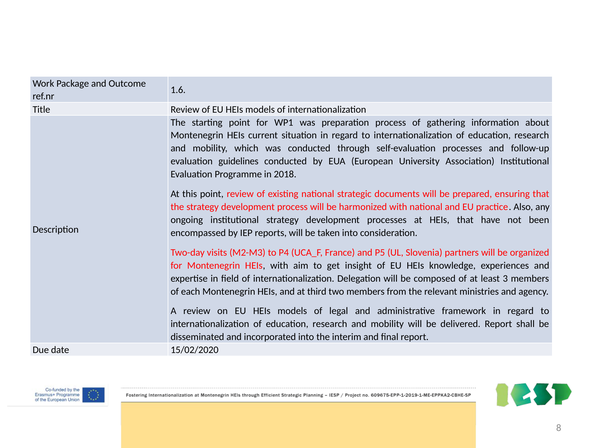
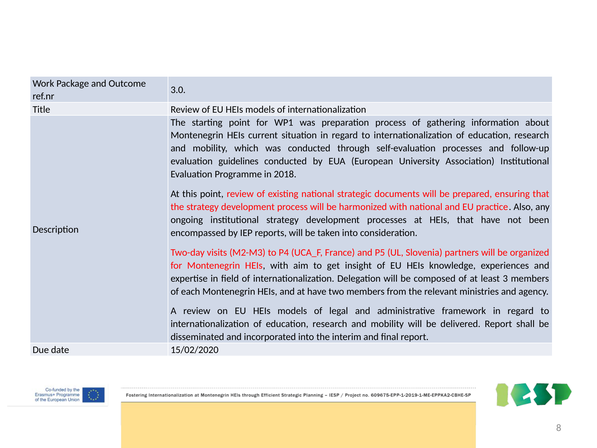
1.6: 1.6 -> 3.0
at third: third -> have
